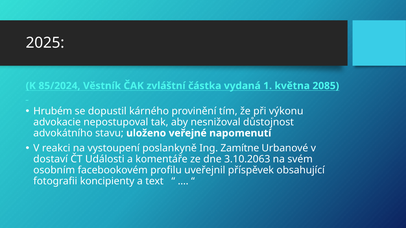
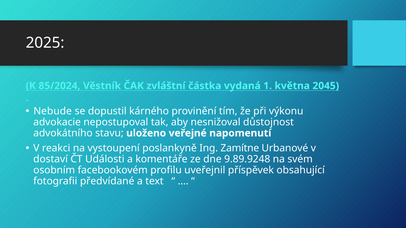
2085: 2085 -> 2045
Hrubém: Hrubém -> Nebude
3.10.2063: 3.10.2063 -> 9.89.9248
koncipienty: koncipienty -> předvídané
